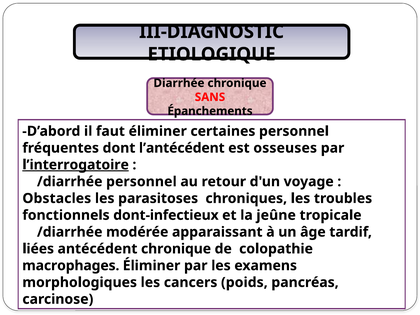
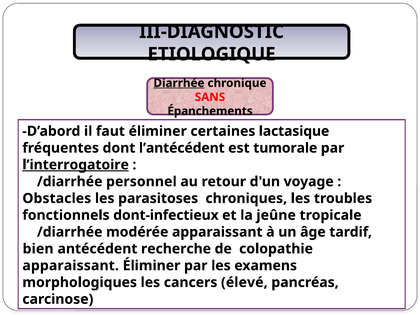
Diarrhée underline: none -> present
certaines personnel: personnel -> lactasique
osseuses: osseuses -> tumorale
liées: liées -> bien
antécédent chronique: chronique -> recherche
macrophages at (71, 266): macrophages -> apparaissant
poids: poids -> élevé
